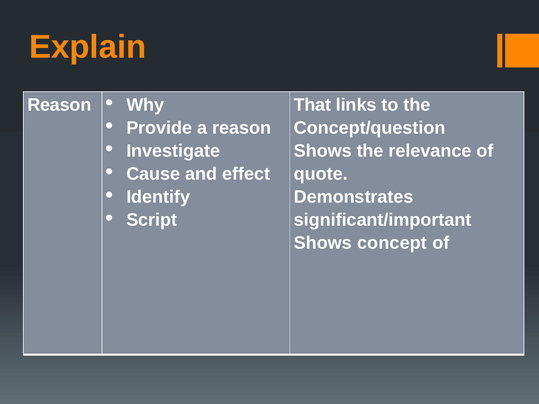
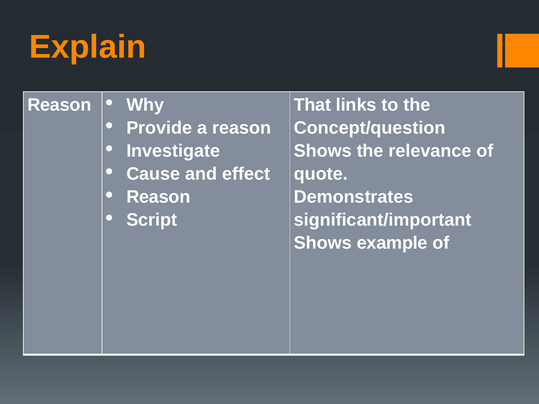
Identify at (158, 197): Identify -> Reason
concept: concept -> example
